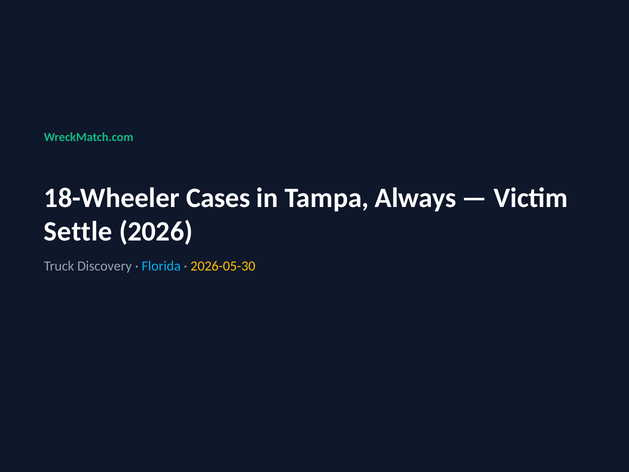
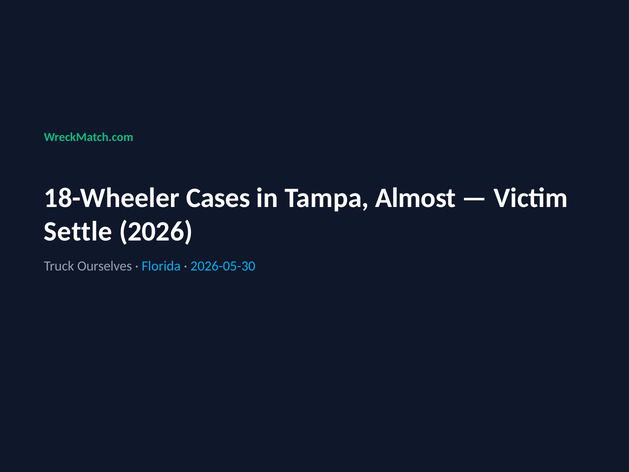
Always: Always -> Almost
Discovery: Discovery -> Ourselves
2026-05-30 colour: yellow -> light blue
